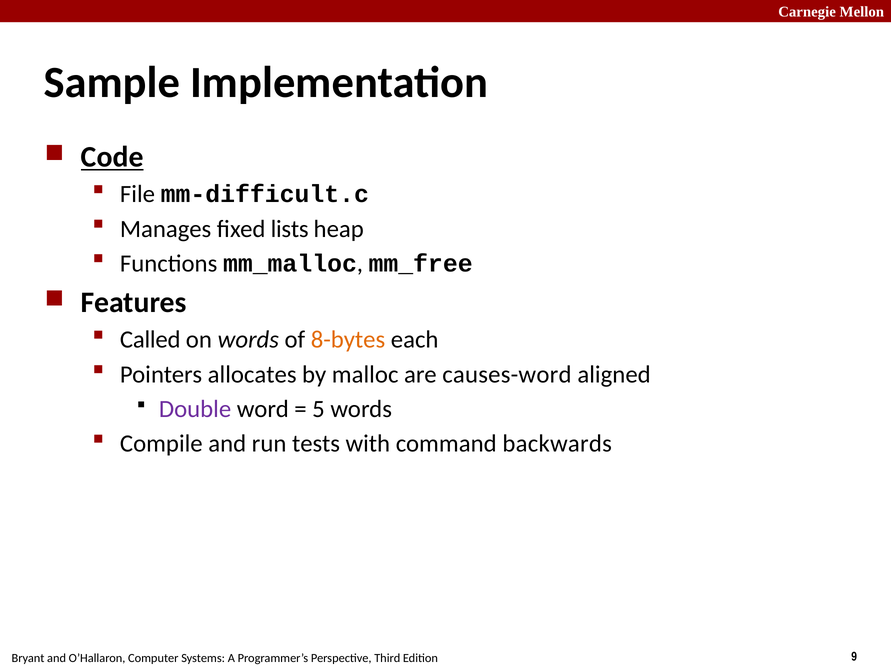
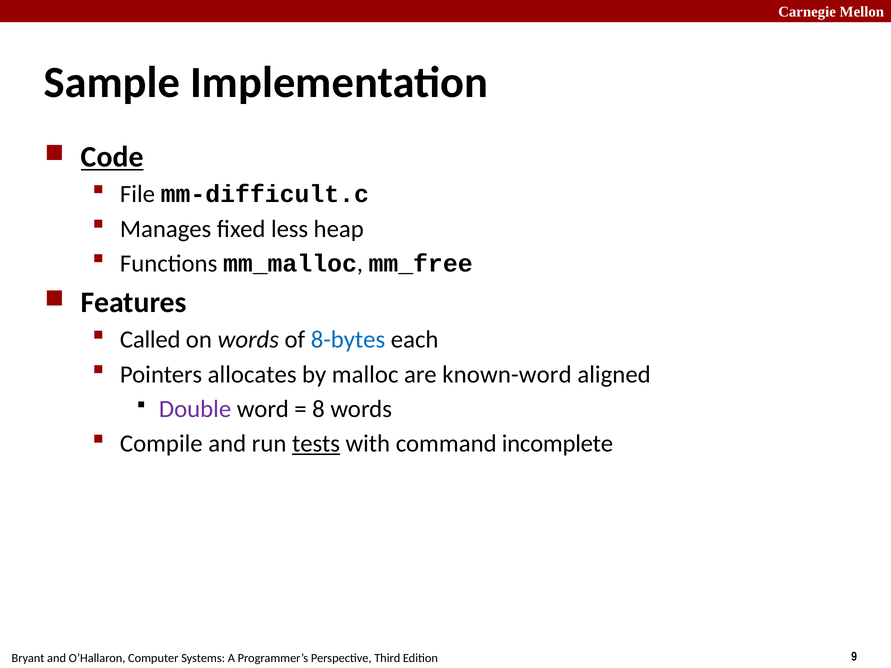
lists: lists -> less
8-bytes colour: orange -> blue
causes-word: causes-word -> known-word
5: 5 -> 8
tests underline: none -> present
backwards: backwards -> incomplete
